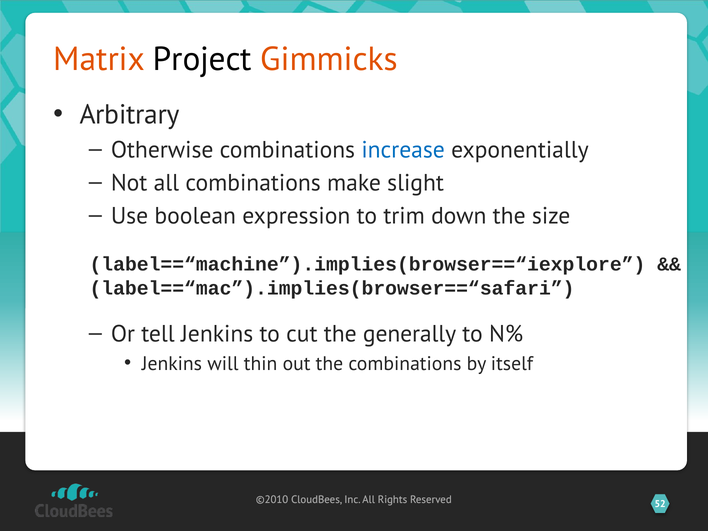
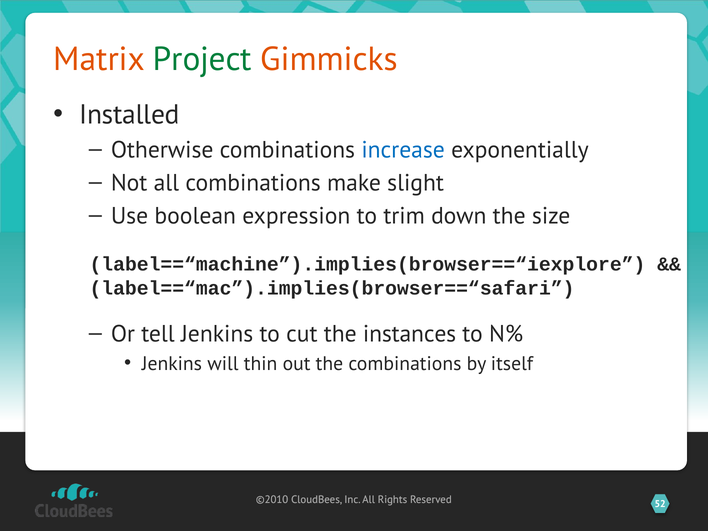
Project colour: black -> green
Arbitrary: Arbitrary -> Installed
generally: generally -> instances
